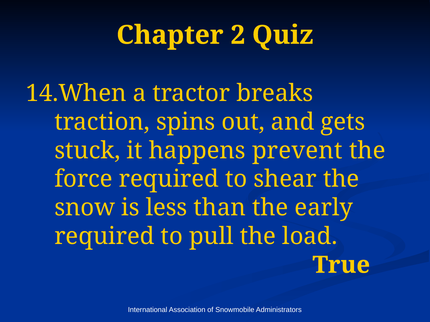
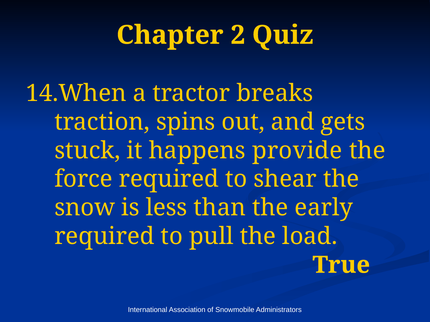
prevent: prevent -> provide
